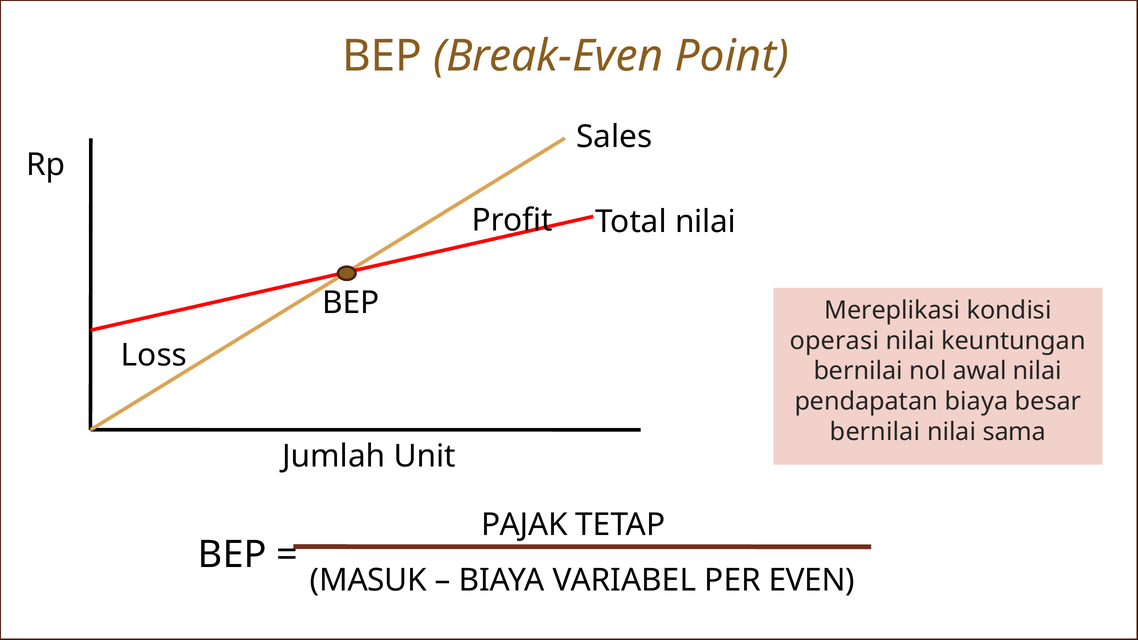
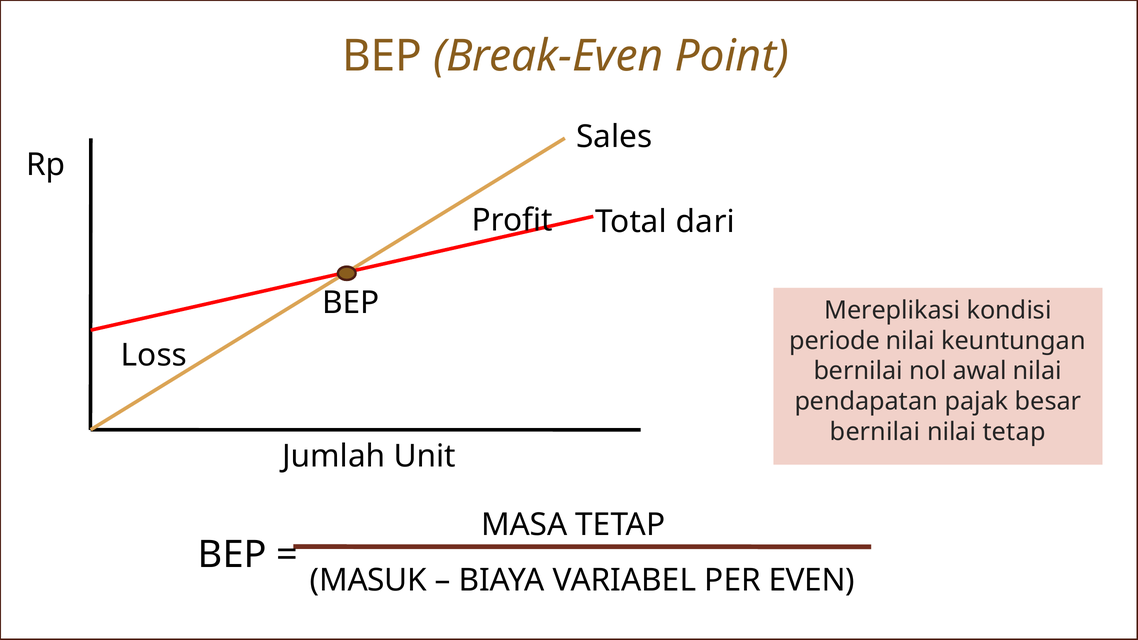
Total nilai: nilai -> dari
operasi: operasi -> periode
pendapatan biaya: biaya -> pajak
nilai sama: sama -> tetap
PAJAK: PAJAK -> MASA
